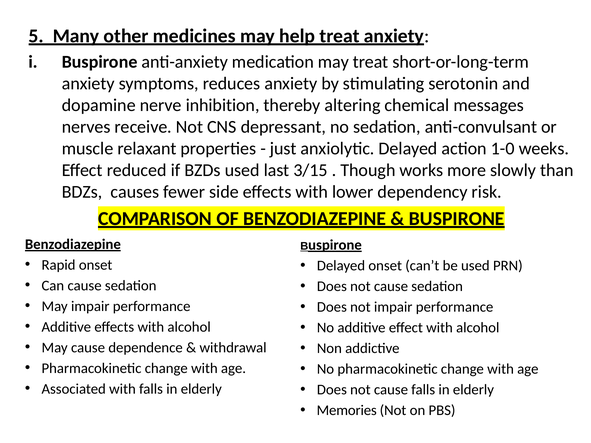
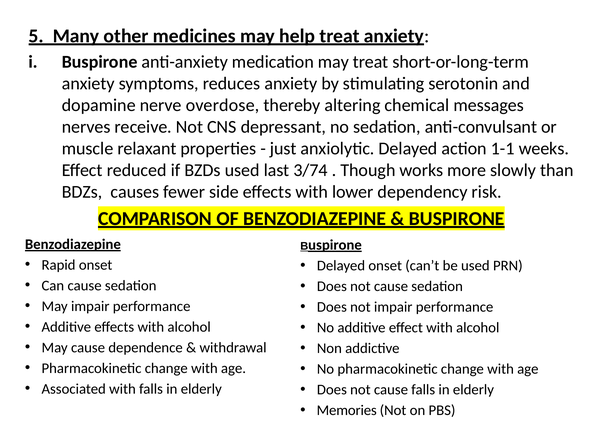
inhibition: inhibition -> overdose
1-0: 1-0 -> 1-1
3/15: 3/15 -> 3/74
